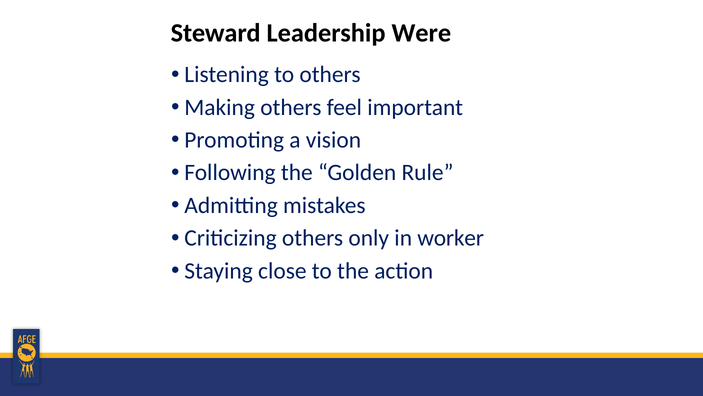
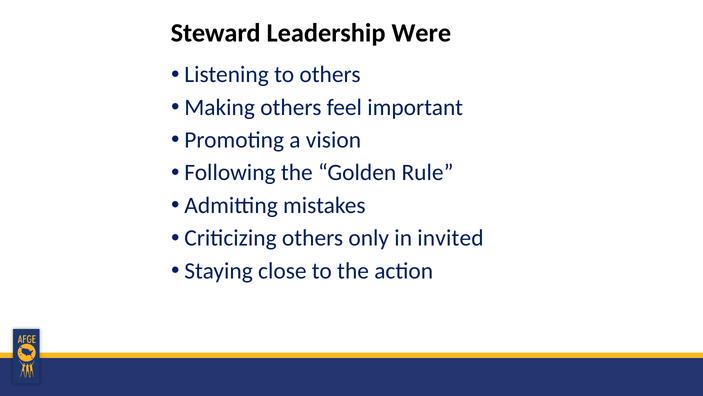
worker: worker -> invited
